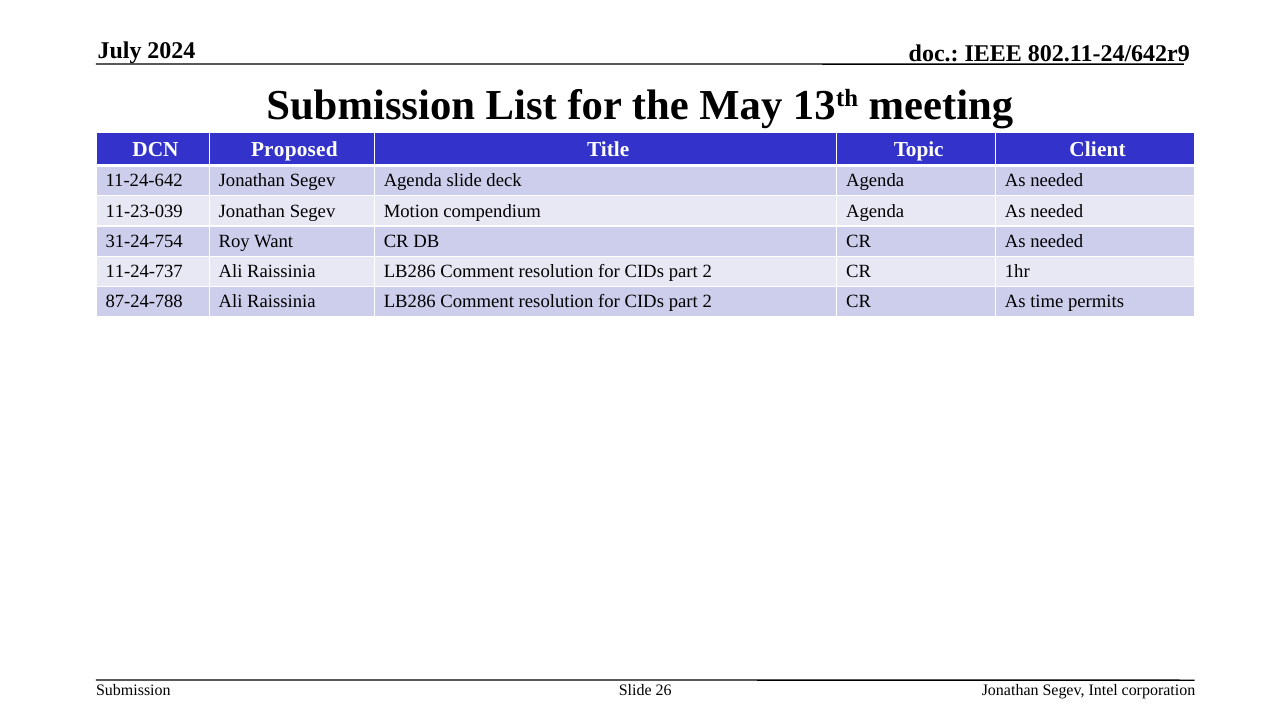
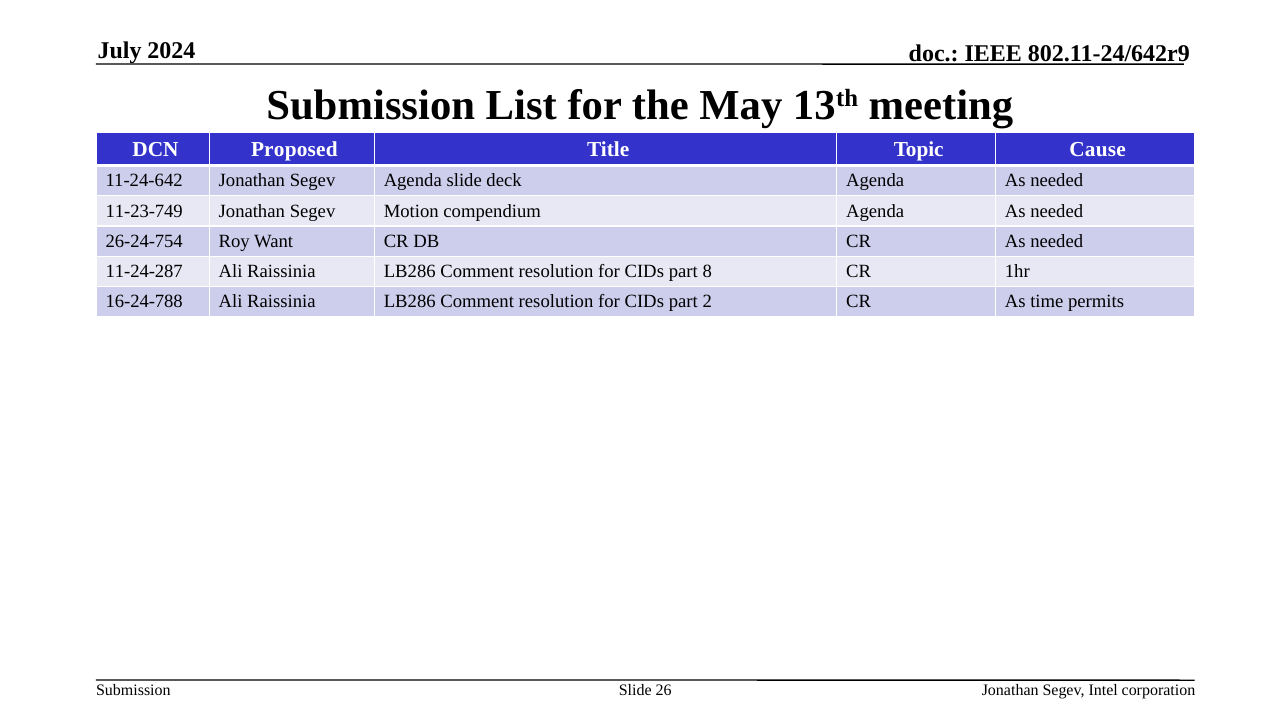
Client: Client -> Cause
11-23-039: 11-23-039 -> 11-23-749
31-24-754: 31-24-754 -> 26-24-754
11-24-737: 11-24-737 -> 11-24-287
2 at (707, 271): 2 -> 8
87-24-788: 87-24-788 -> 16-24-788
